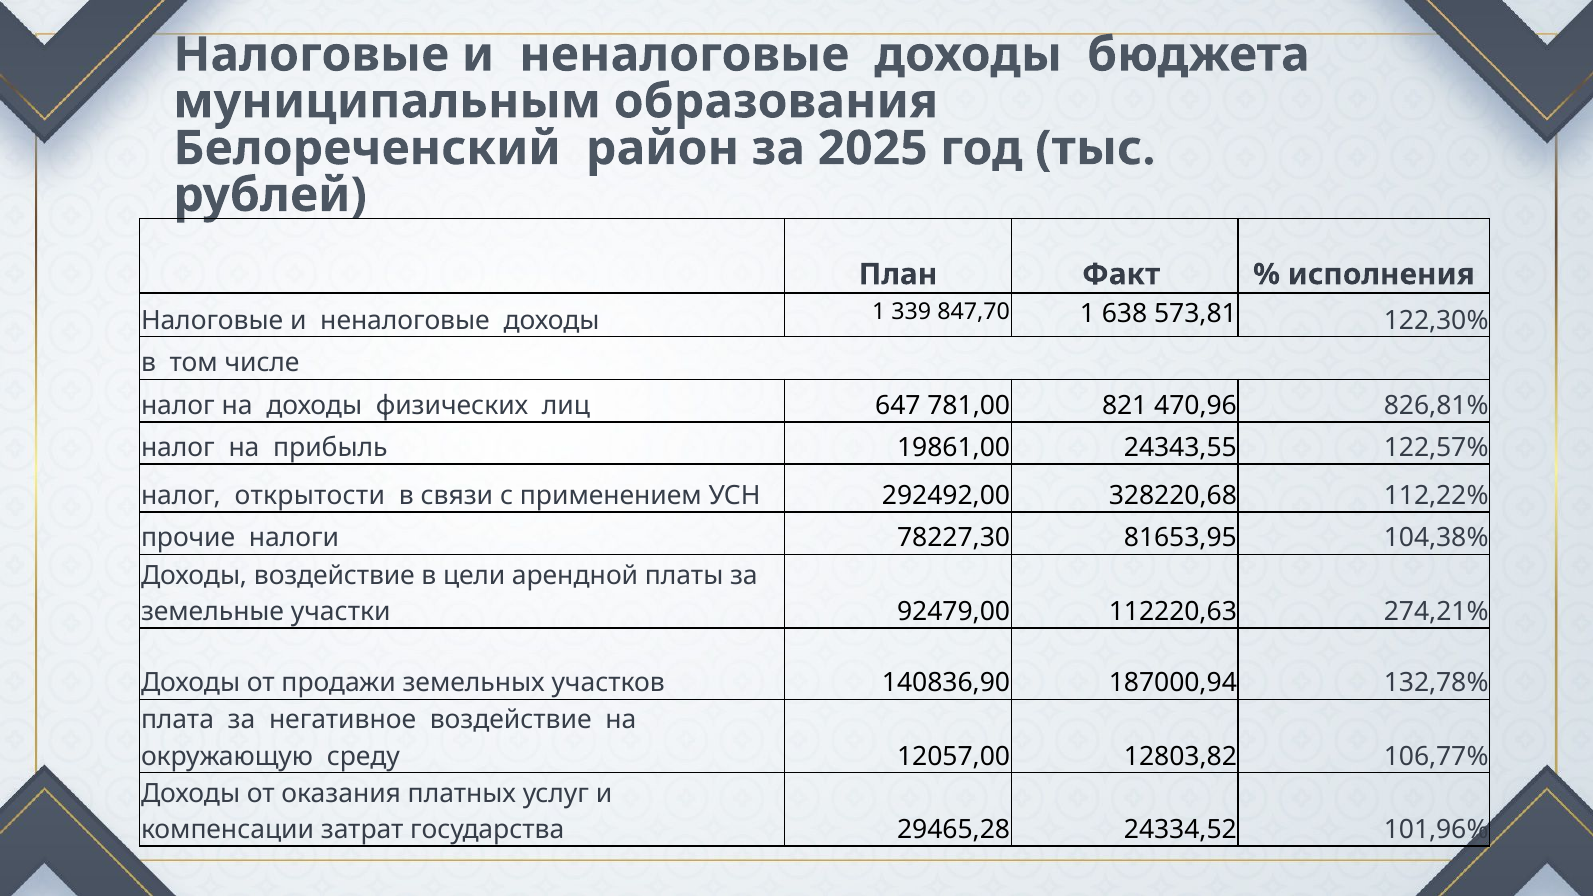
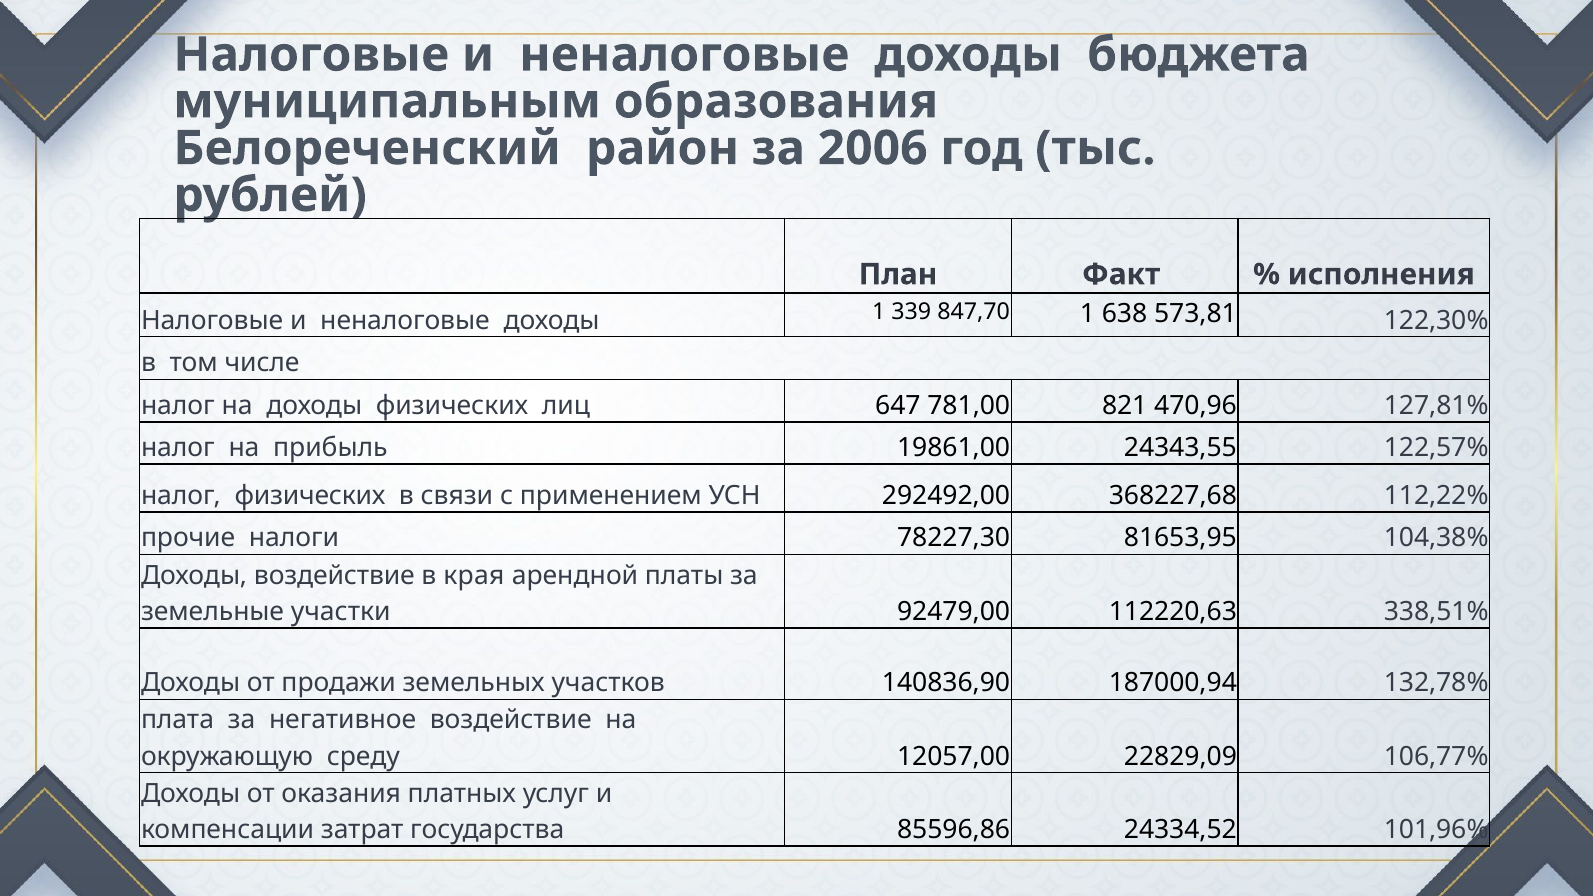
2025: 2025 -> 2006
826,81%: 826,81% -> 127,81%
налог открытости: открытости -> физических
328220,68: 328220,68 -> 368227,68
цели: цели -> края
274,21%: 274,21% -> 338,51%
12803,82: 12803,82 -> 22829,09
29465,28: 29465,28 -> 85596,86
